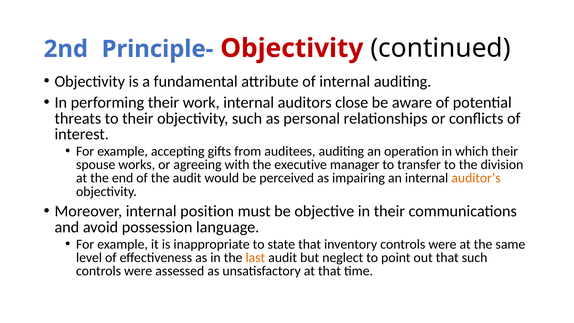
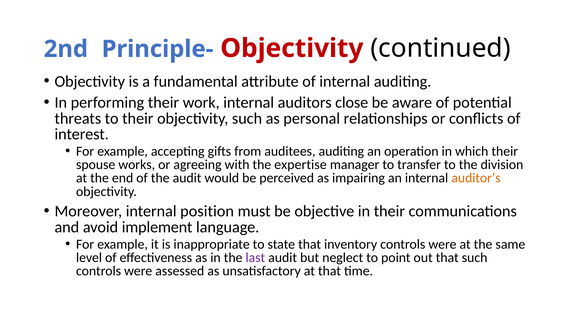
executive: executive -> expertise
possession: possession -> implement
last colour: orange -> purple
